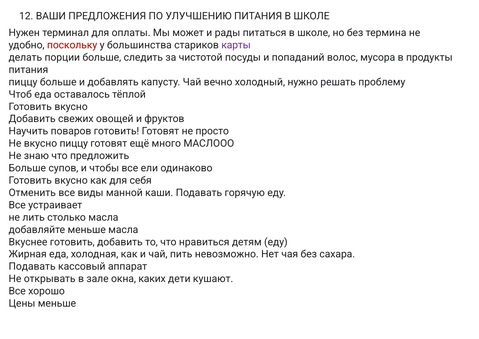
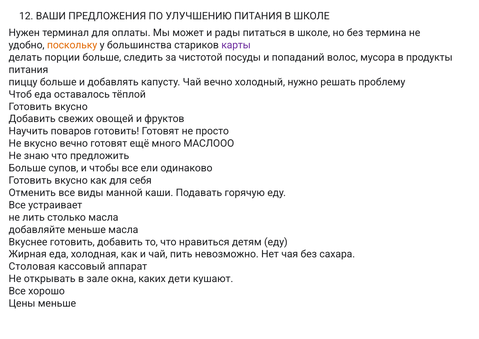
поскольку colour: red -> orange
вкусно пиццу: пиццу -> вечно
Подавать at (32, 266): Подавать -> Столовая
